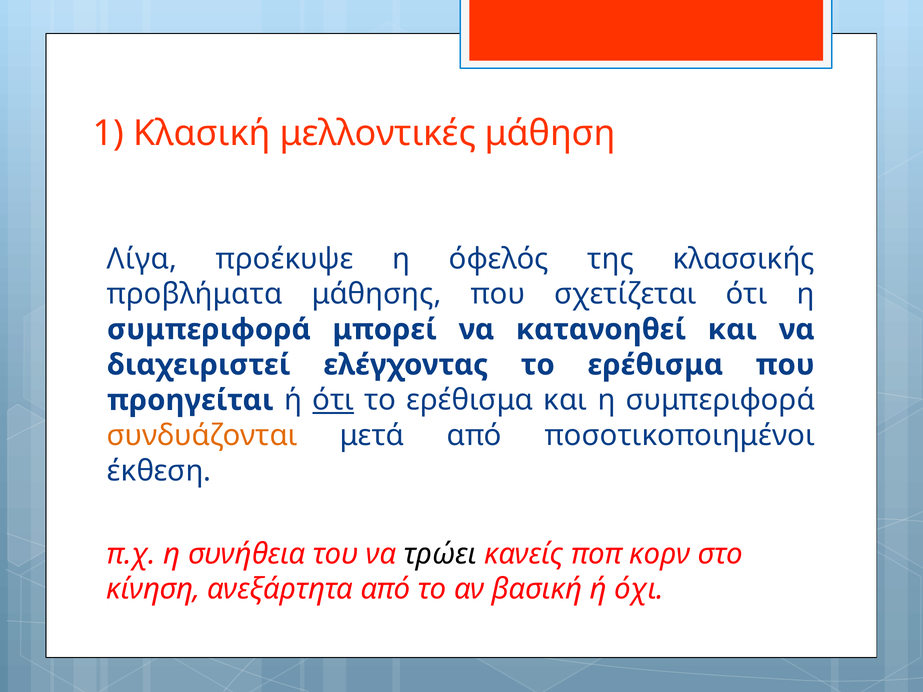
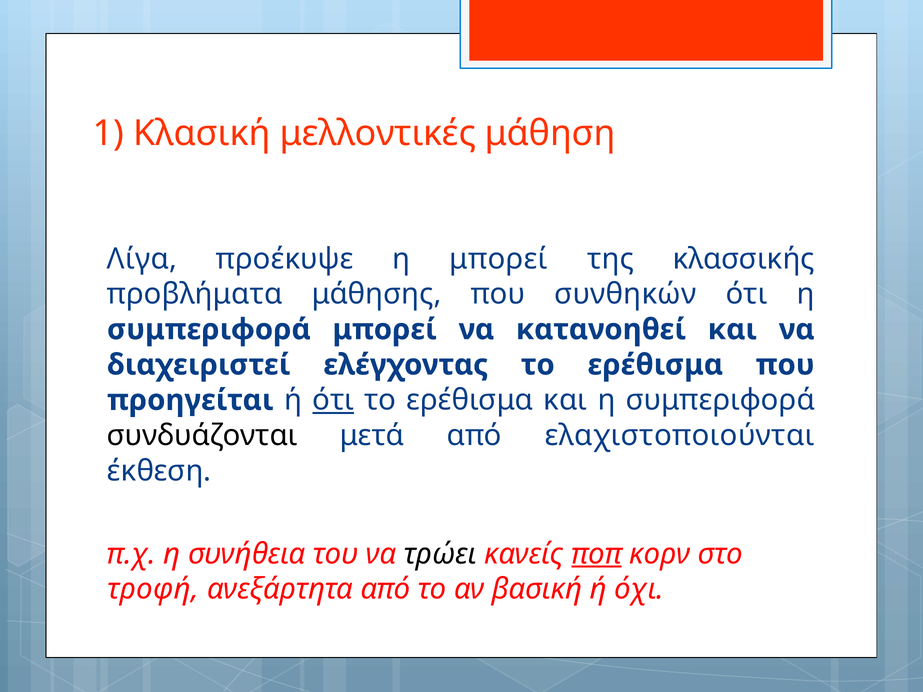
η όφελός: όφελός -> μπορεί
σχετίζεται: σχετίζεται -> συνθηκών
συνδυάζονται colour: orange -> black
ποσοτικοποιημένοι: ποσοτικοποιημένοι -> ελαχιστοποιούνται
ποπ underline: none -> present
κίνηση: κίνηση -> τροφή
